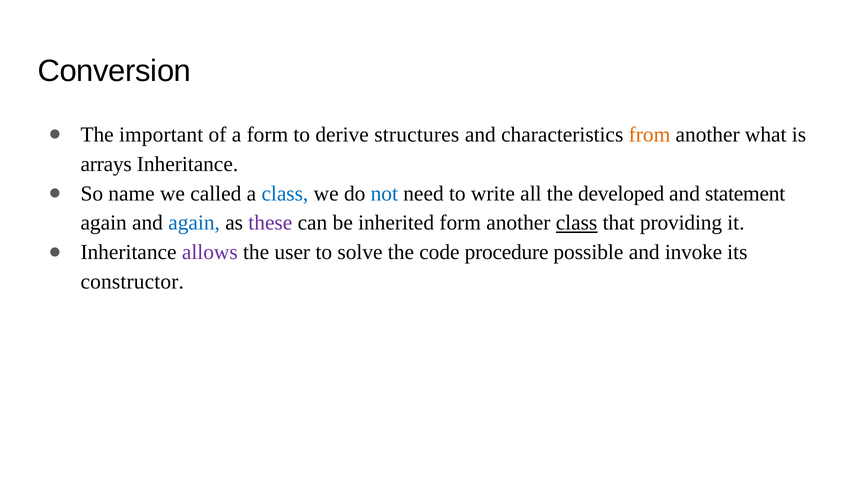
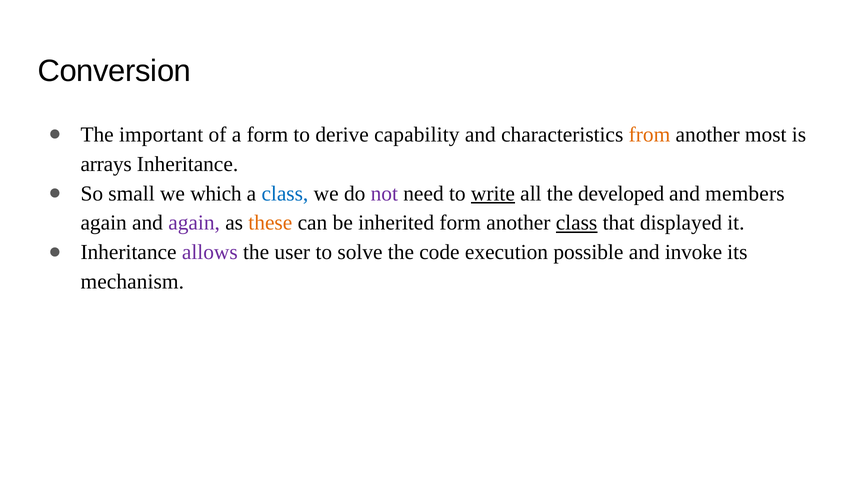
structures: structures -> capability
what: what -> most
name: name -> small
called: called -> which
not colour: blue -> purple
write underline: none -> present
statement: statement -> members
again at (194, 223) colour: blue -> purple
these colour: purple -> orange
providing: providing -> displayed
procedure: procedure -> execution
constructor: constructor -> mechanism
